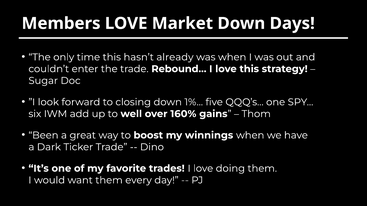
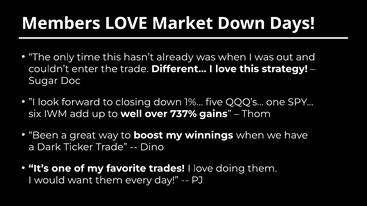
Rebound…: Rebound… -> Different…
160%: 160% -> 737%
